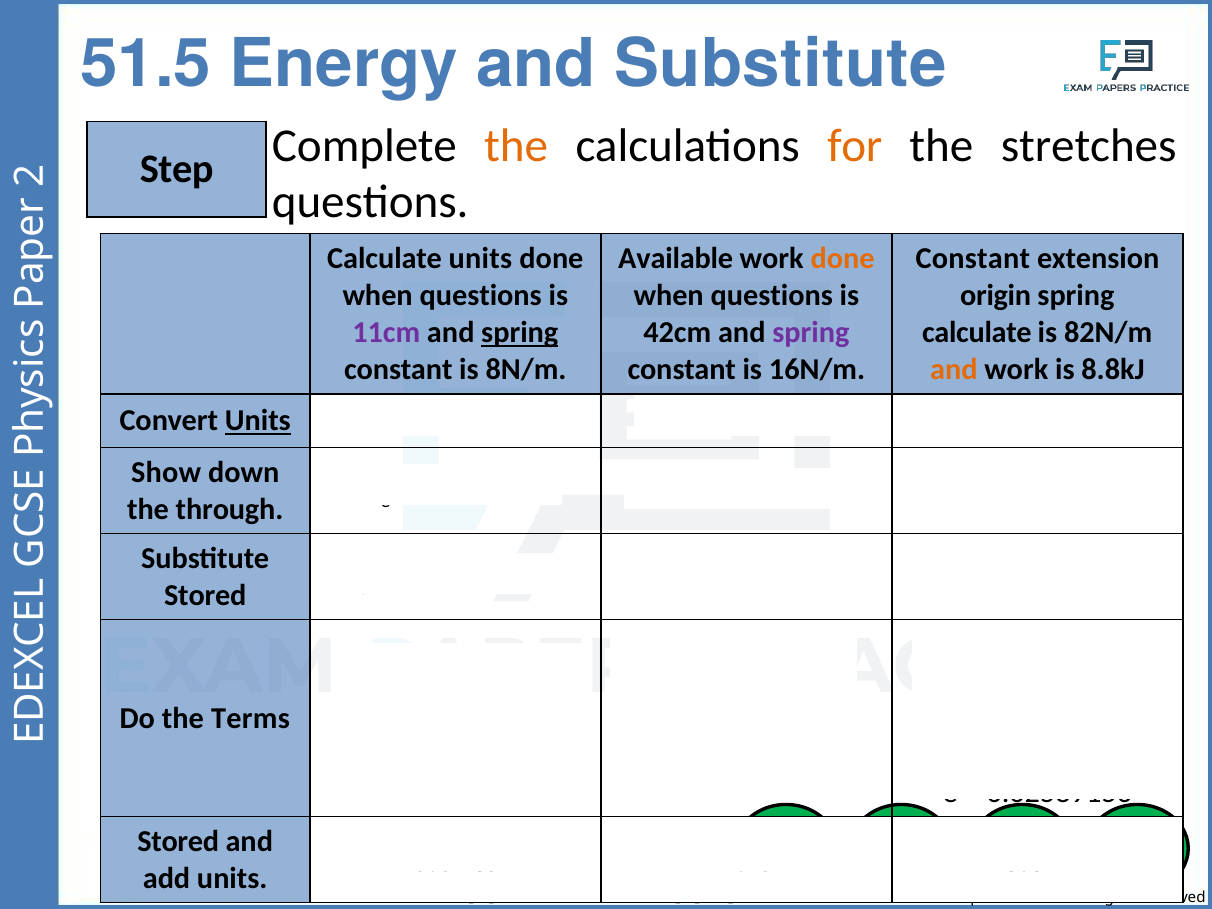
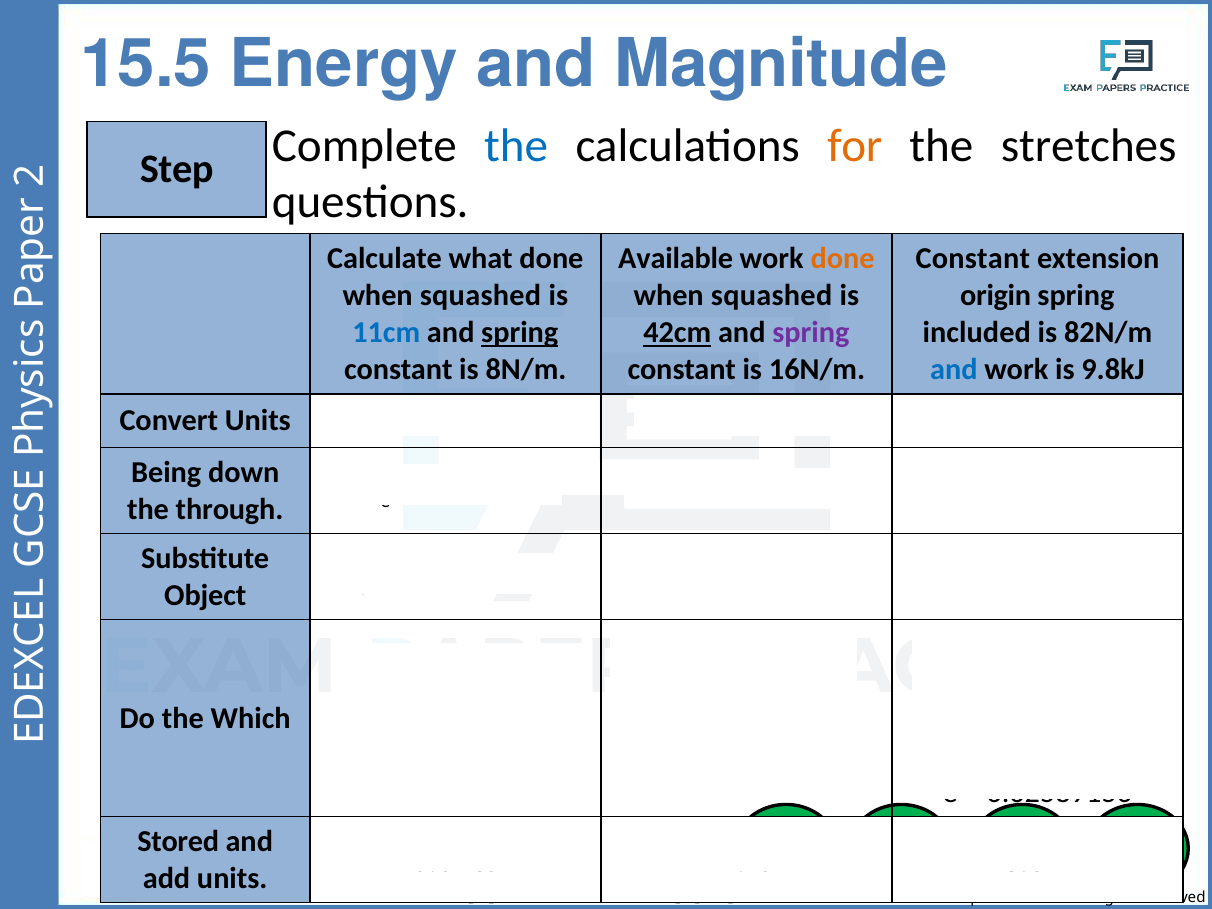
51.5: 51.5 -> 15.5
and Substitute: Substitute -> Magnitude
the at (516, 146) colour: orange -> blue
Calculate units: units -> what
questions at (481, 296): questions -> squashed
questions at (772, 296): questions -> squashed
11cm at (386, 333) colour: purple -> blue
42cm at (677, 333) underline: none -> present
calculate at (977, 333): calculate -> included
and at (954, 370) colour: orange -> blue
8.8kJ: 8.8kJ -> 9.8kJ
Units at (258, 421) underline: present -> none
Show: Show -> Being
Stored at (205, 595): Stored -> Object
Terms: Terms -> Which
